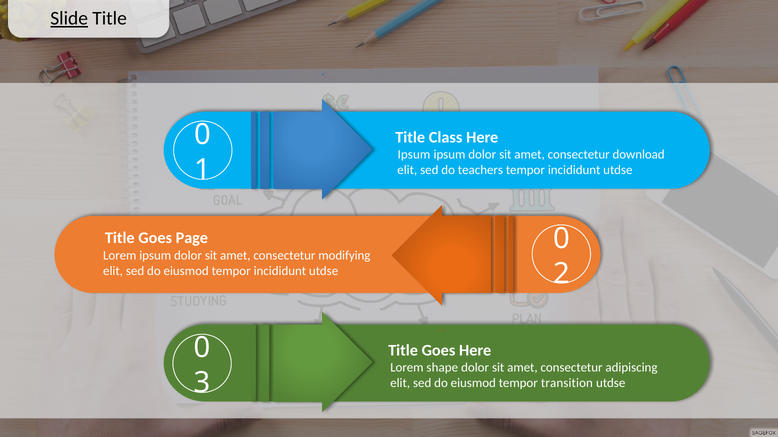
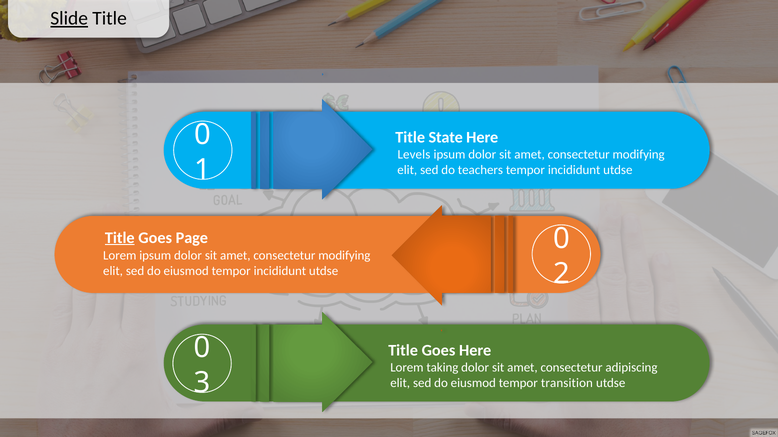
Class: Class -> State
Ipsum at (414, 155): Ipsum -> Levels
download at (639, 155): download -> modifying
Title at (120, 238) underline: none -> present
shape: shape -> taking
